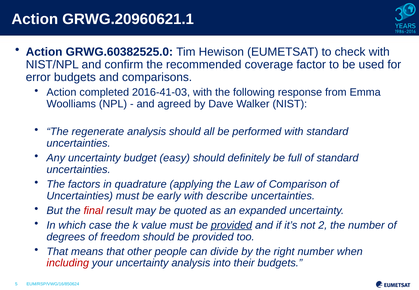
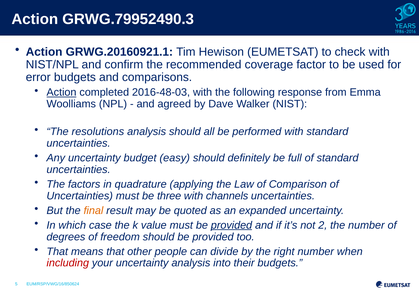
GRWG.20960621.1: GRWG.20960621.1 -> GRWG.79952490.3
GRWG.60382525.0: GRWG.60382525.0 -> GRWG.20160921.1
Action at (62, 92) underline: none -> present
2016-41-03: 2016-41-03 -> 2016-48-03
regenerate: regenerate -> resolutions
early: early -> three
describe: describe -> channels
final colour: red -> orange
